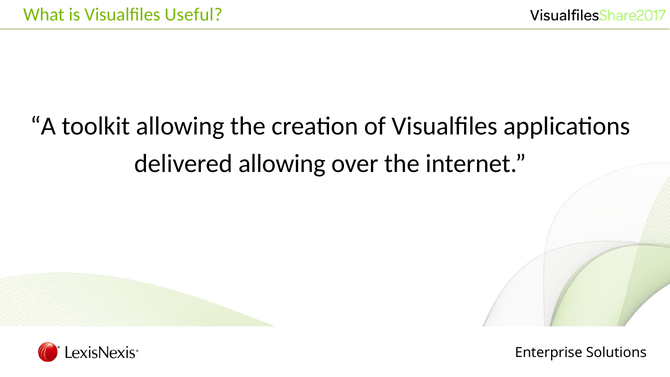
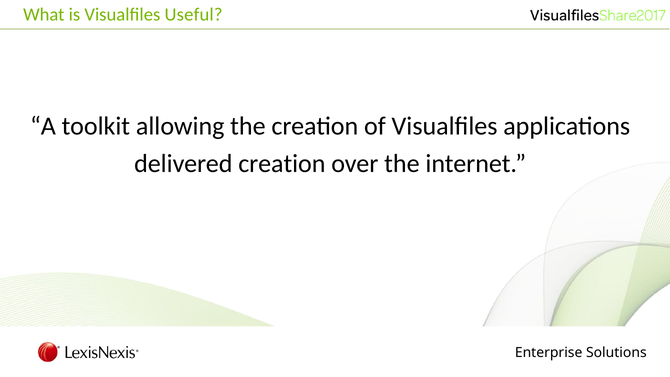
delivered allowing: allowing -> creation
